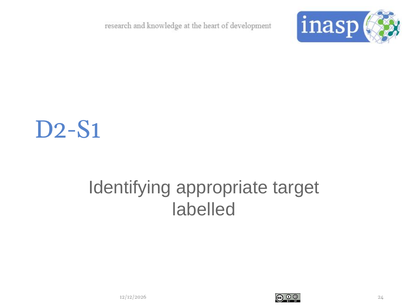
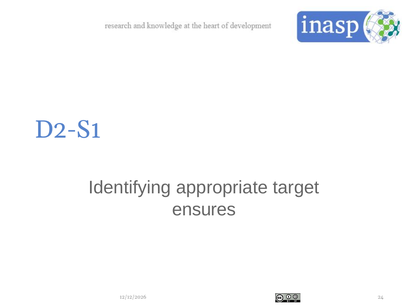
labelled: labelled -> ensures
